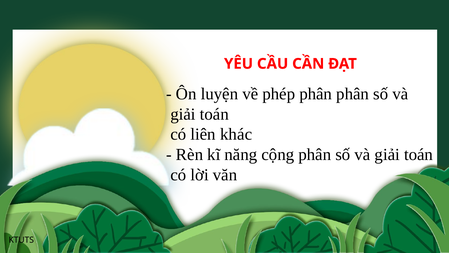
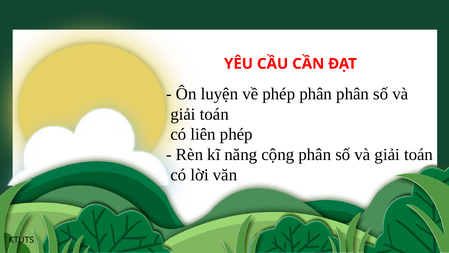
liên khác: khác -> phép
